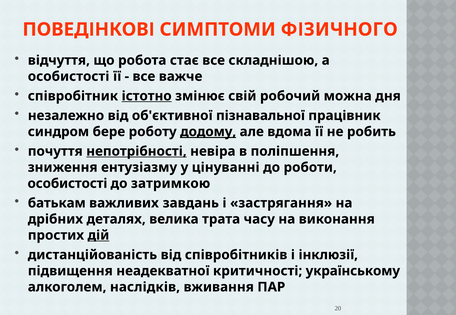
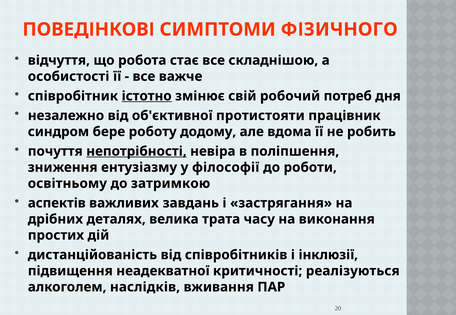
можна: можна -> потреб
пізнавальної: пізнавальної -> протистояти
додому underline: present -> none
цінуванні: цінуванні -> філософії
особистості at (67, 184): особистості -> освітньому
батькам: батькам -> аспектів
дій underline: present -> none
українському: українському -> реалізуються
